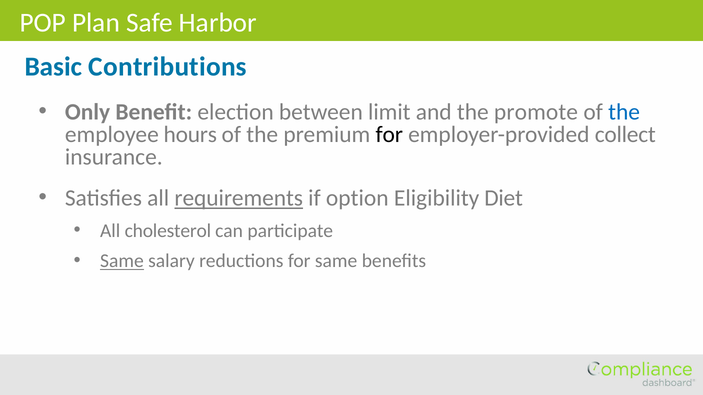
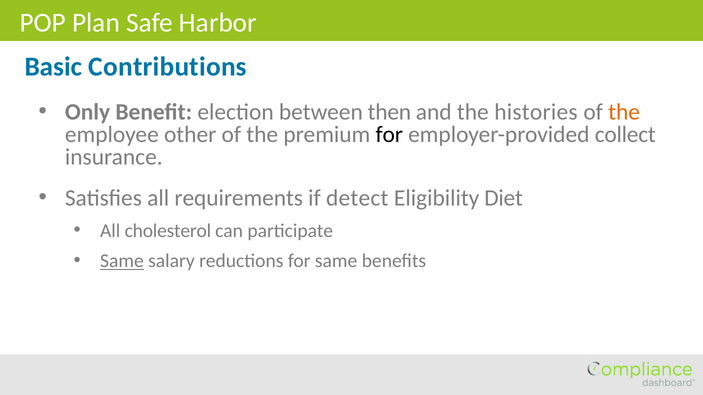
limit: limit -> then
promote: promote -> histories
the at (624, 112) colour: blue -> orange
hours: hours -> other
requirements underline: present -> none
option: option -> detect
